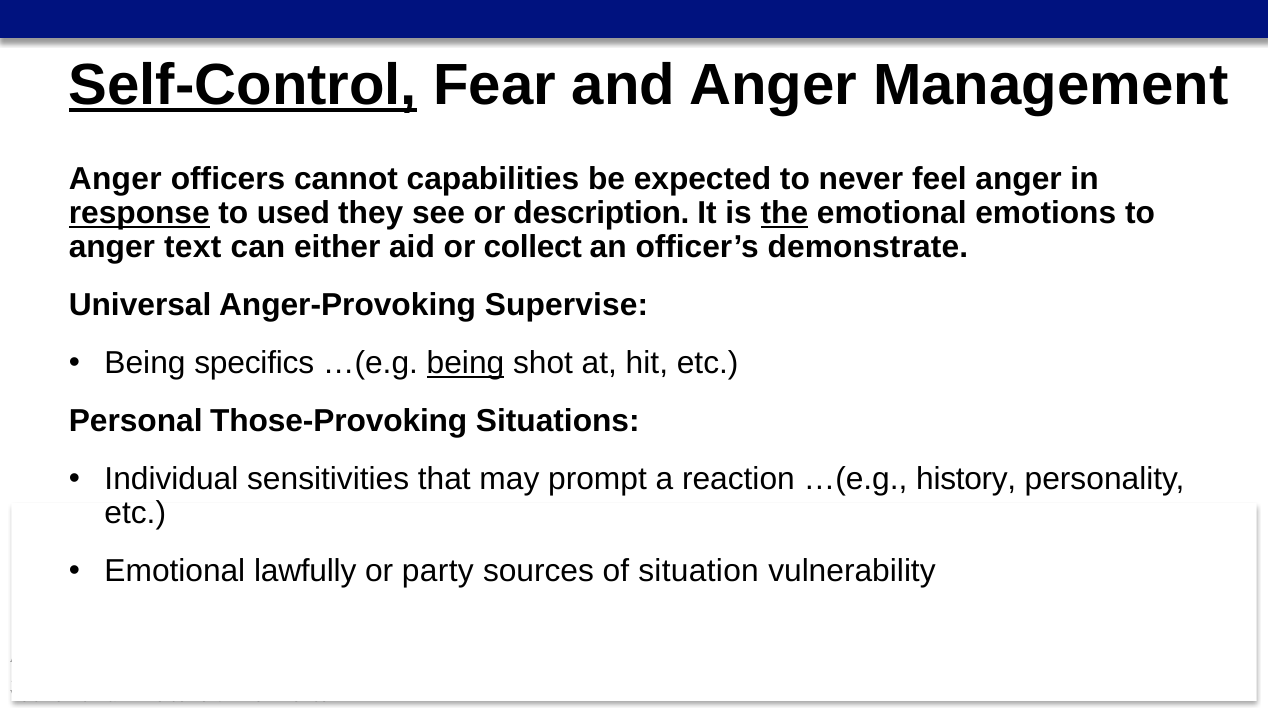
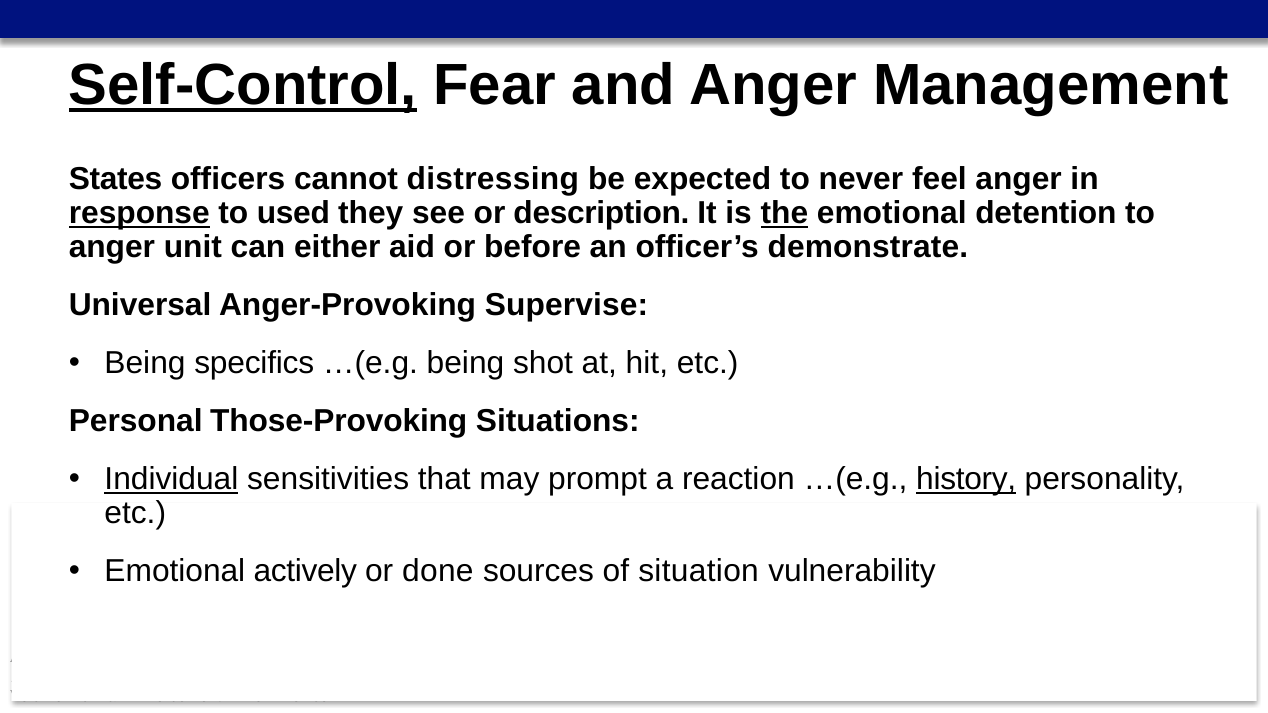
Anger at (115, 179): Anger -> States
capabilities: capabilities -> distressing
emotions: emotions -> detention
text: text -> unit
collect: collect -> before
being at (465, 363) underline: present -> none
Individual underline: none -> present
history underline: none -> present
lawfully: lawfully -> actively
party: party -> done
